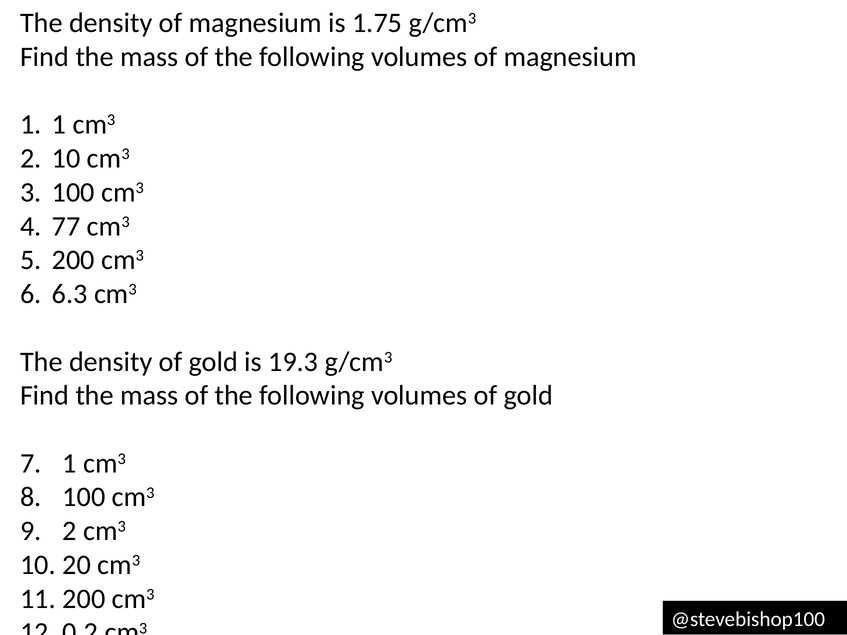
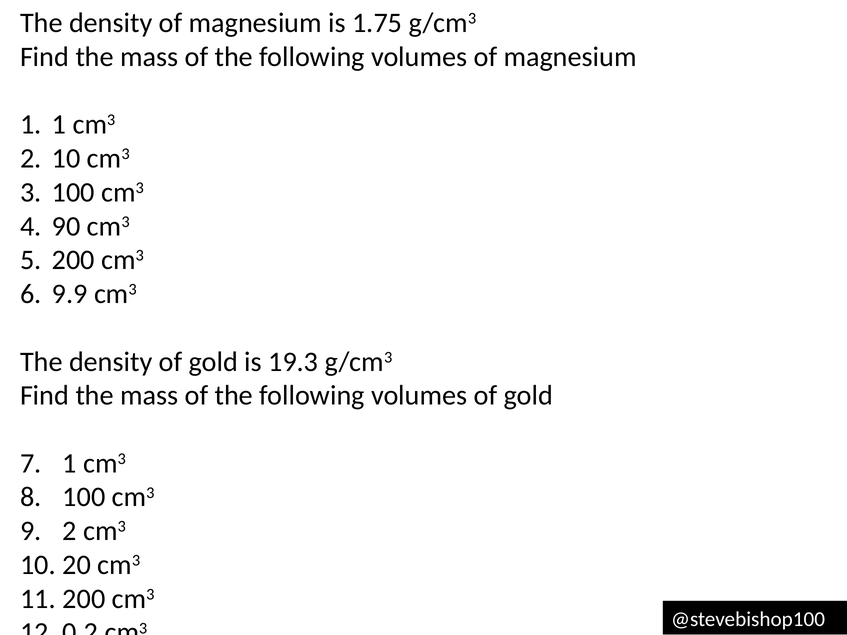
77: 77 -> 90
6.3: 6.3 -> 9.9
